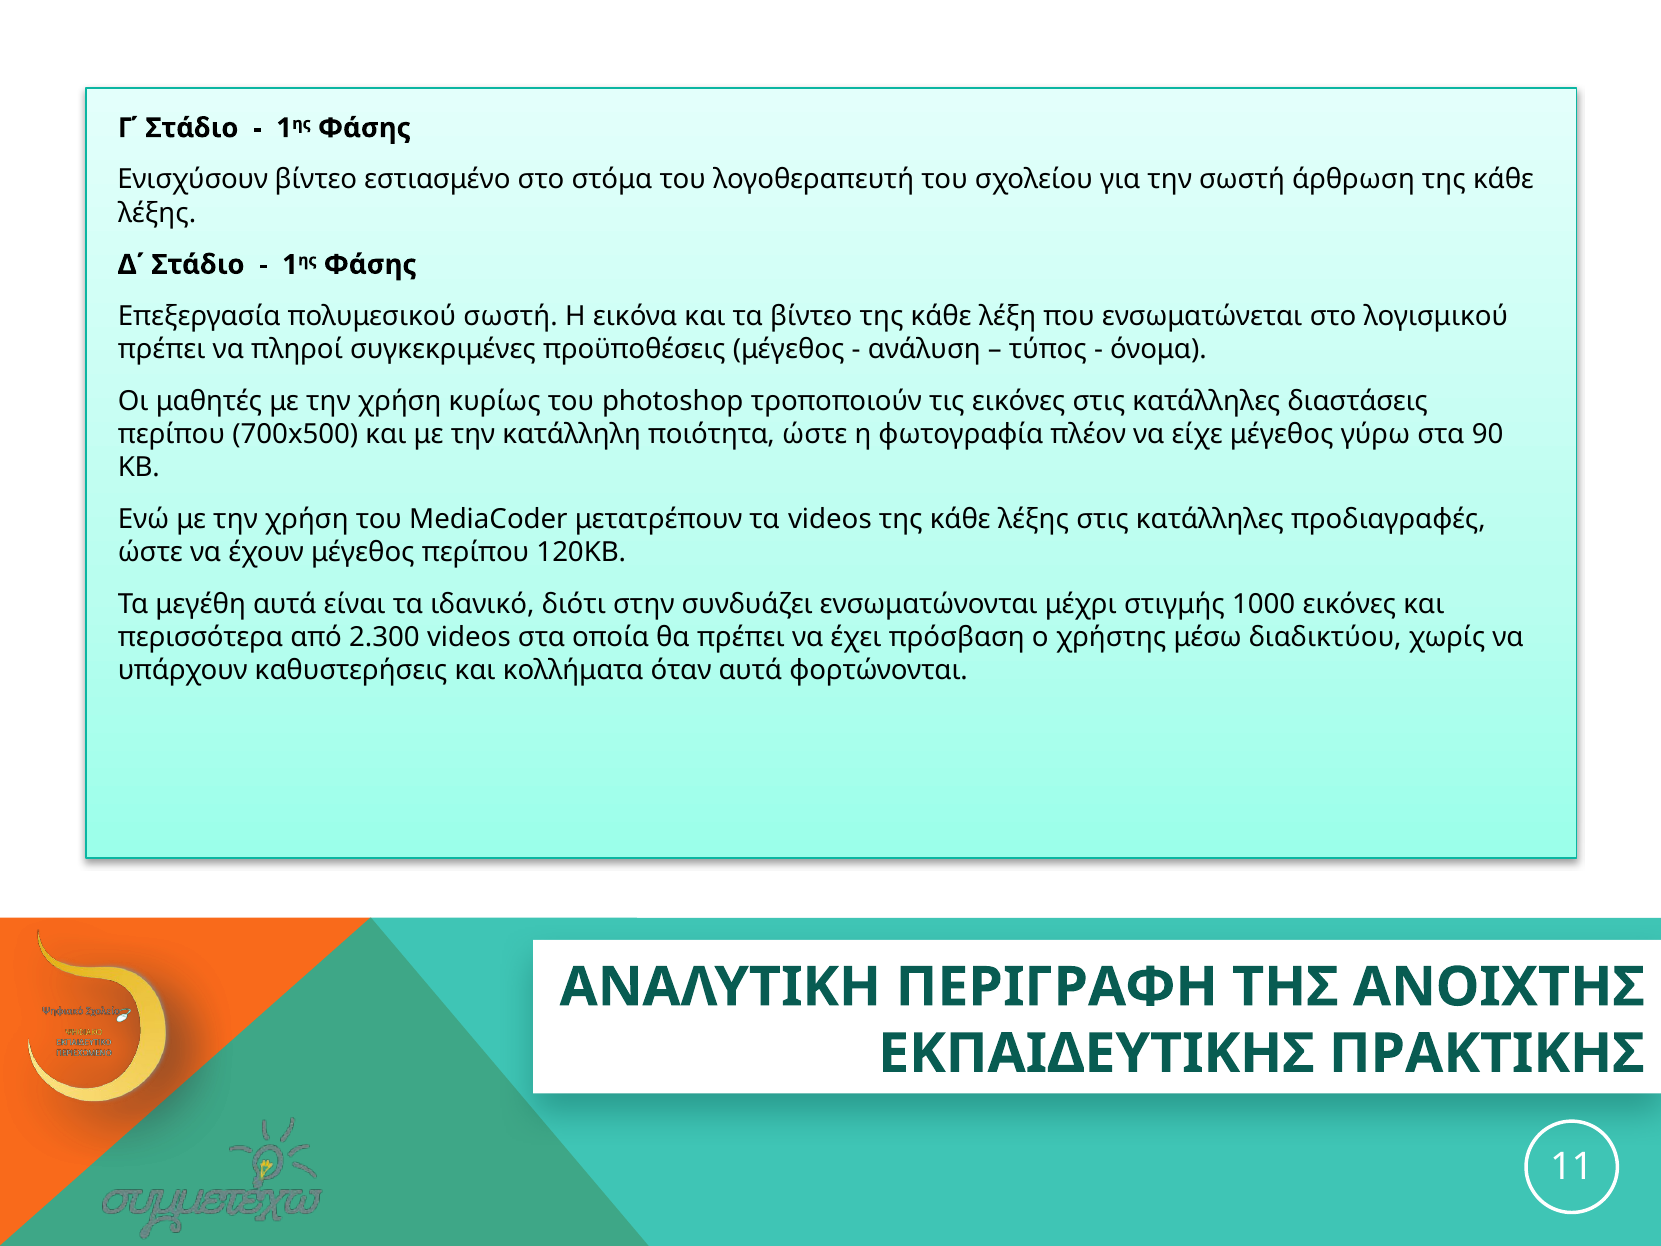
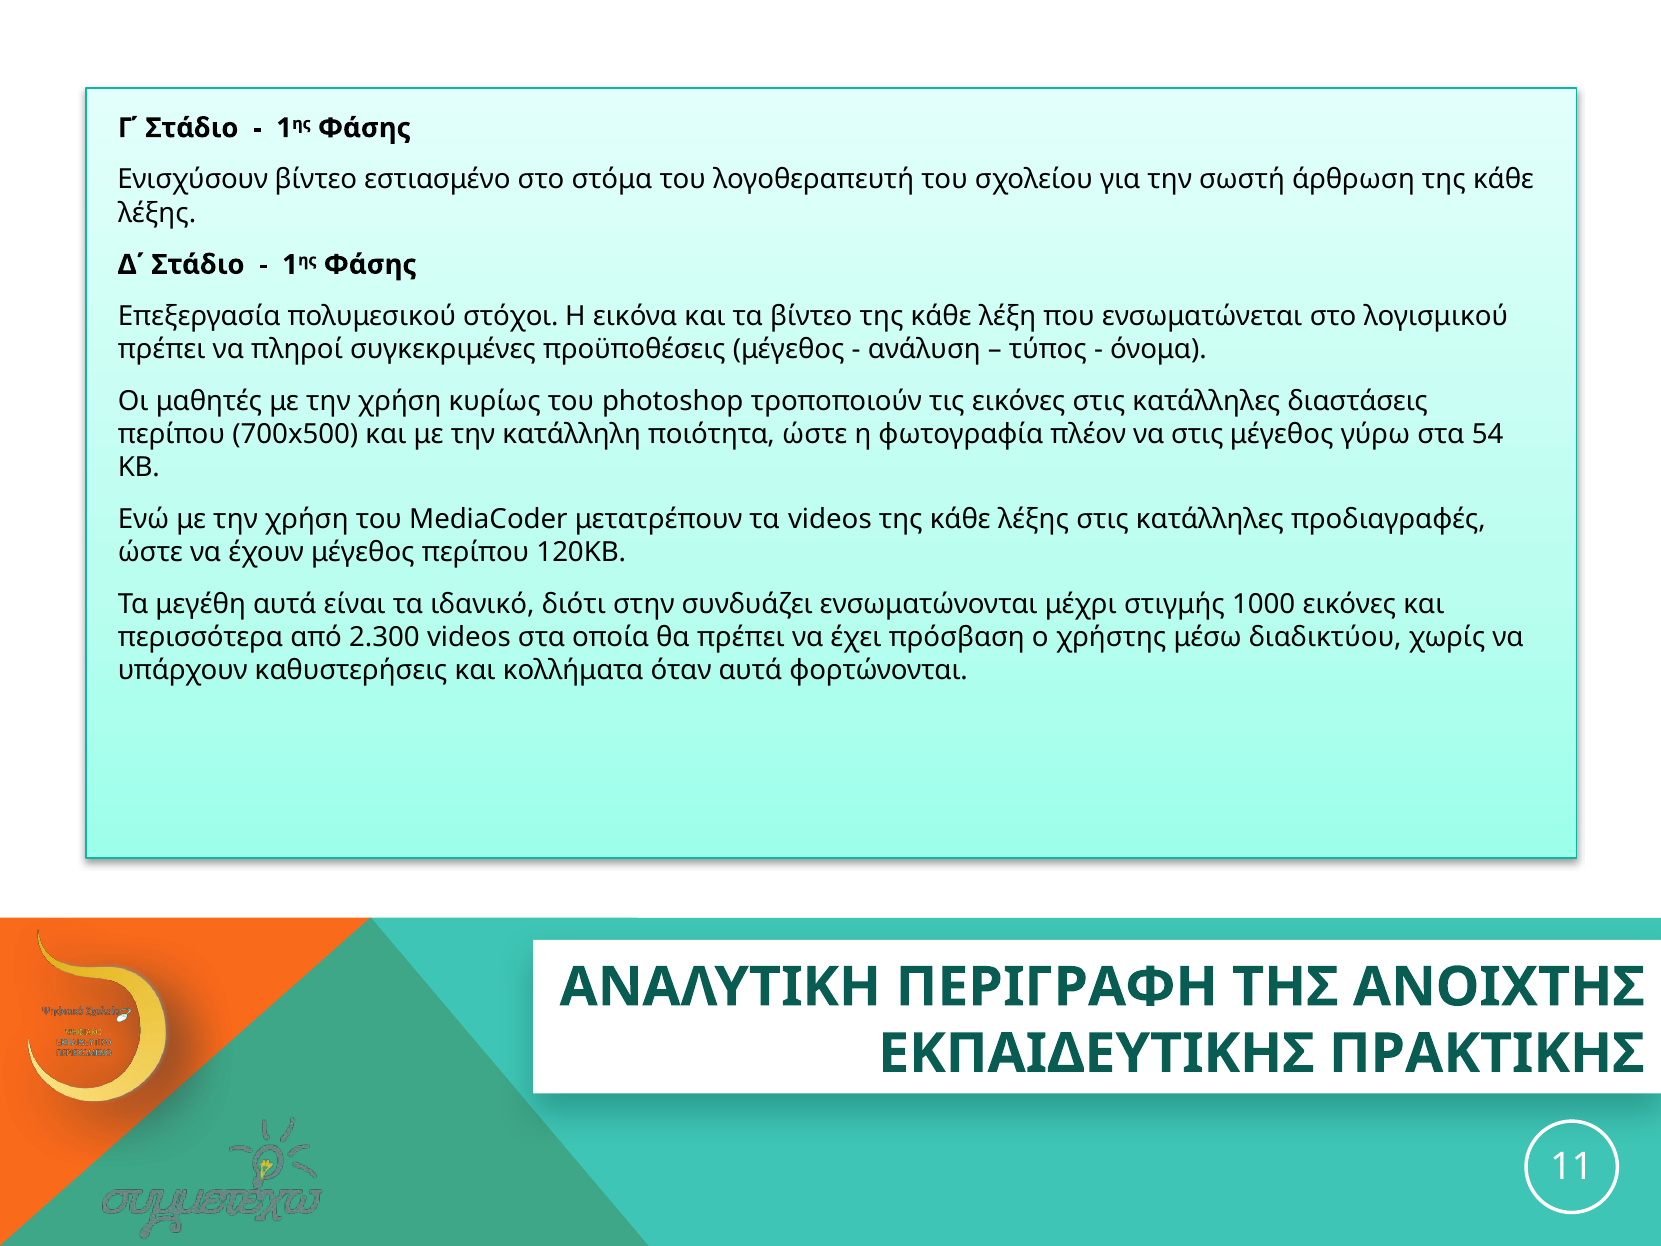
πολυμεσικού σωστή: σωστή -> στόχοι
να είχε: είχε -> στις
90: 90 -> 54
